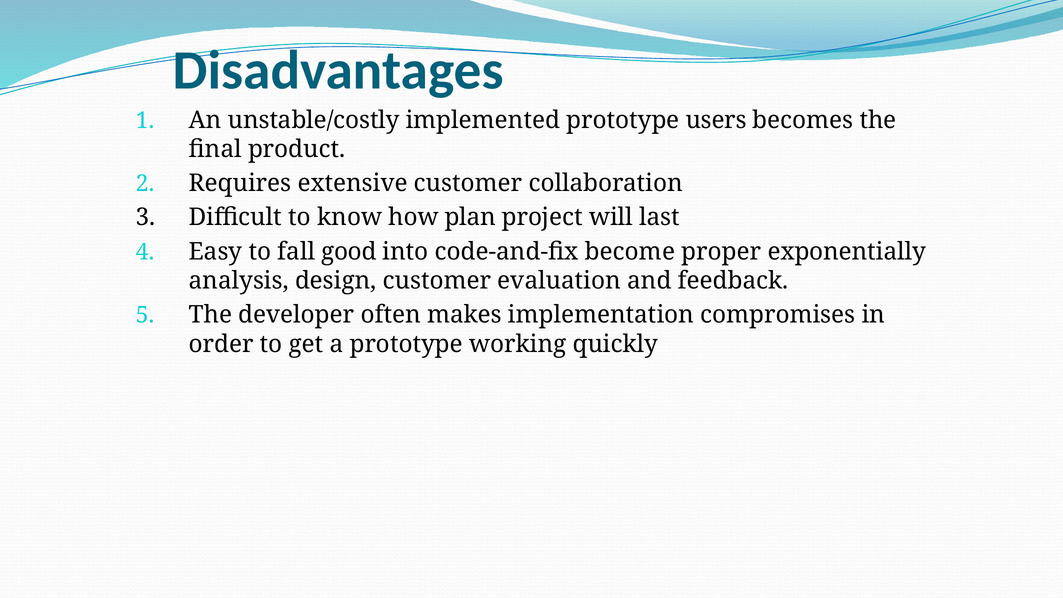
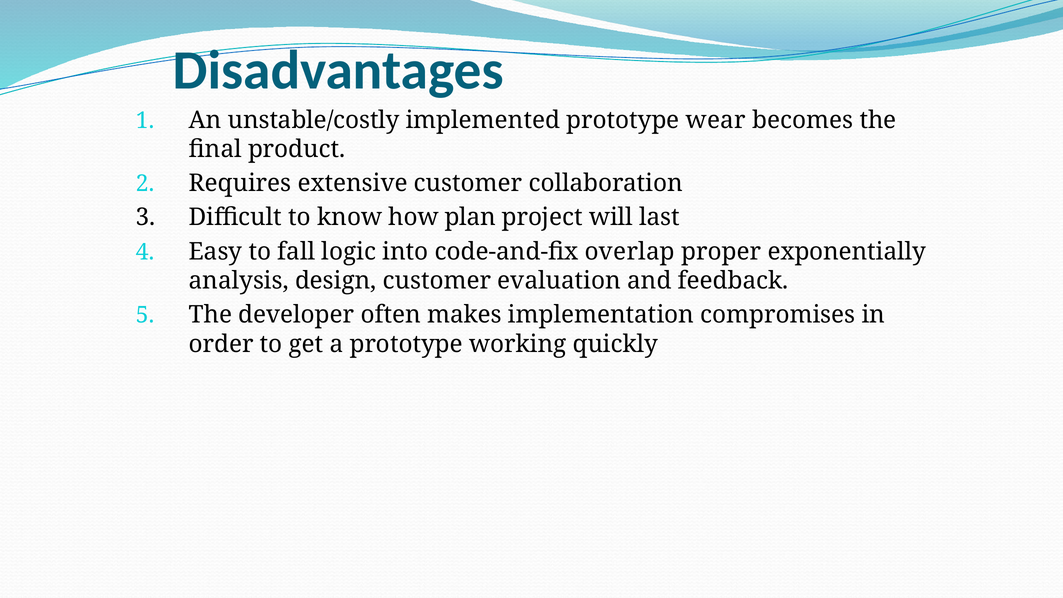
users: users -> wear
good: good -> logic
become: become -> overlap
